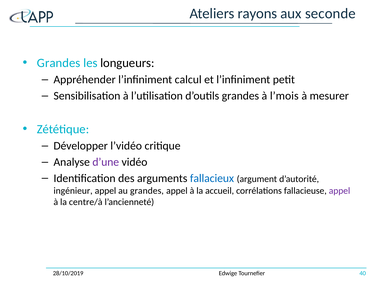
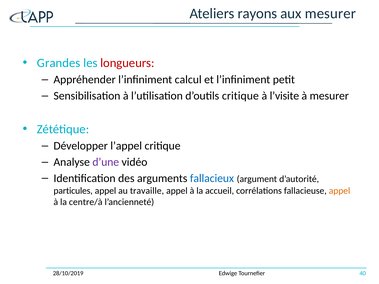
aux seconde: seconde -> mesurer
longueurs colour: black -> red
d’outils grandes: grandes -> critique
l’mois: l’mois -> l’visite
l’vidéo: l’vidéo -> l’appel
ingénieur: ingénieur -> particules
au grandes: grandes -> travaille
appel at (339, 191) colour: purple -> orange
